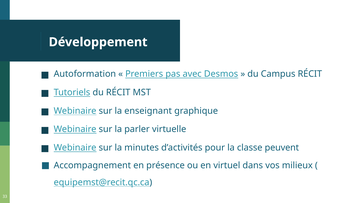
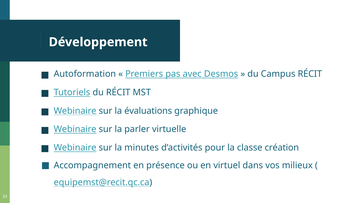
enseignant: enseignant -> évaluations
peuvent: peuvent -> création
